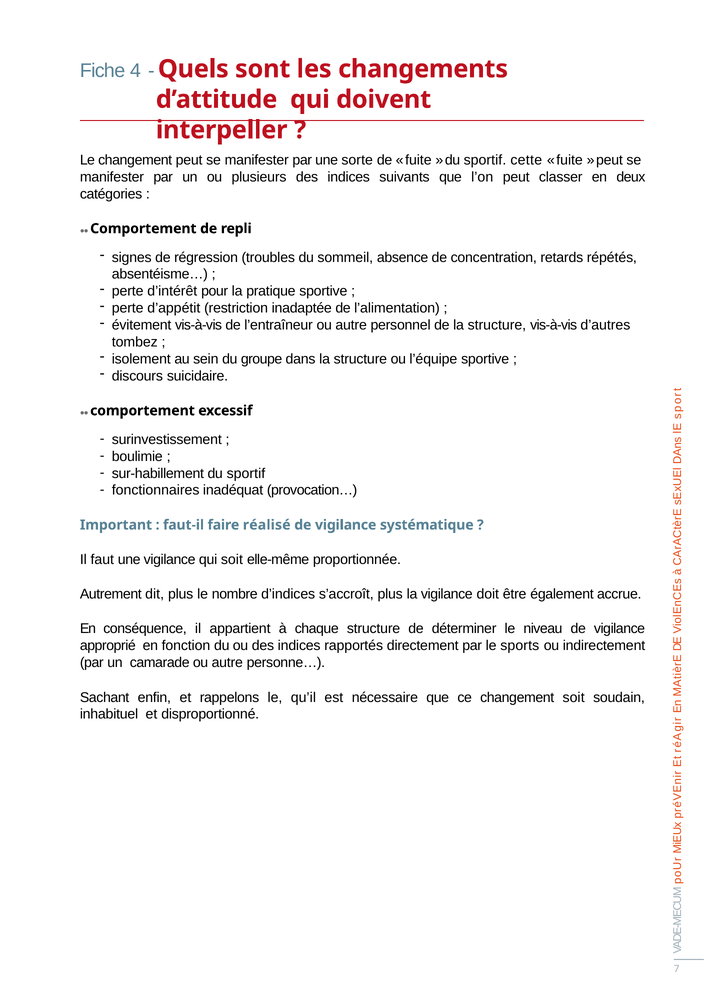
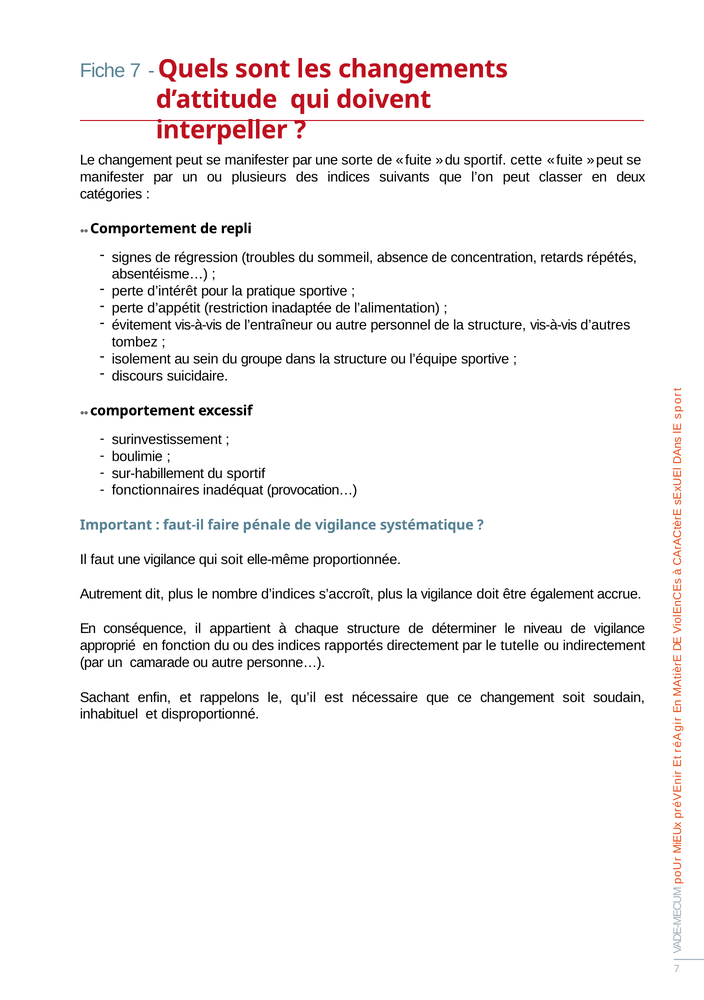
Fiche 4: 4 -> 7
réalisé: réalisé -> pénale
sports: sports -> tutelle
